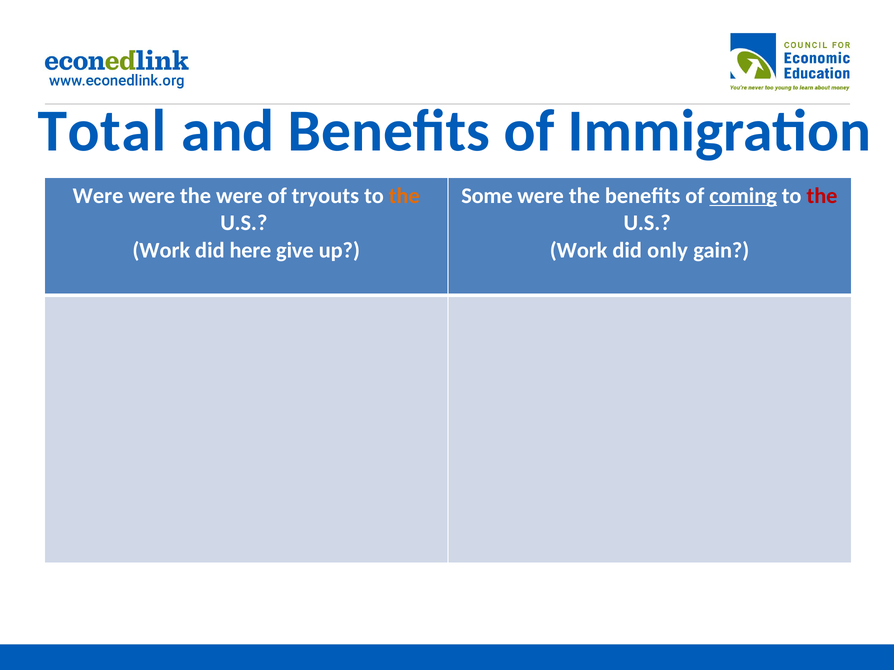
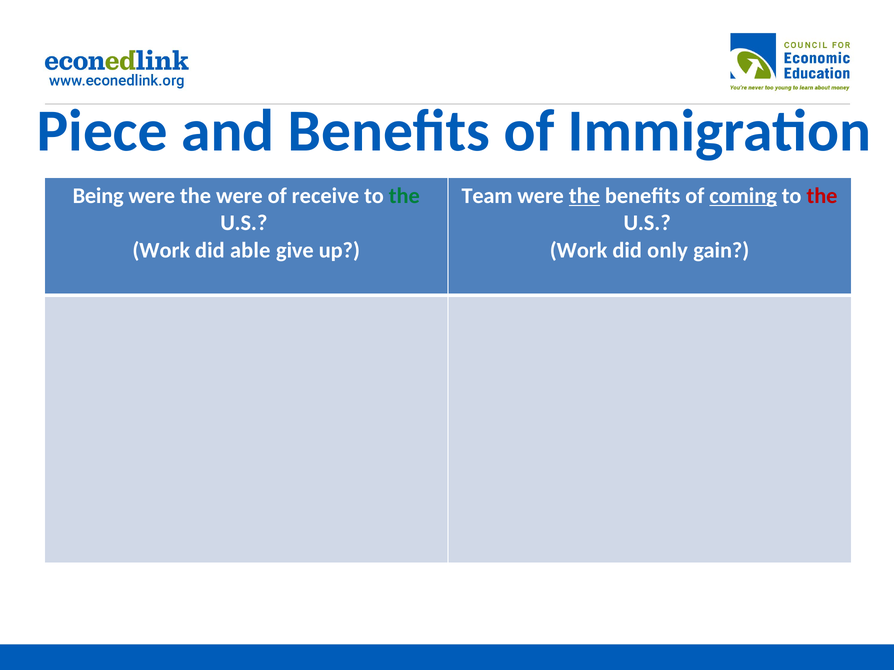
Total: Total -> Piece
Were at (98, 196): Were -> Being
tryouts: tryouts -> receive
the at (404, 196) colour: orange -> green
Some: Some -> Team
the at (584, 196) underline: none -> present
here: here -> able
